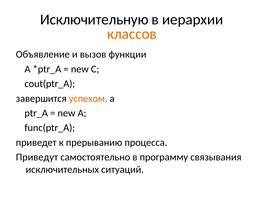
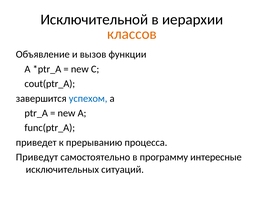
Исключительную: Исключительную -> Исключительной
успехом colour: orange -> blue
связывания: связывания -> интересные
